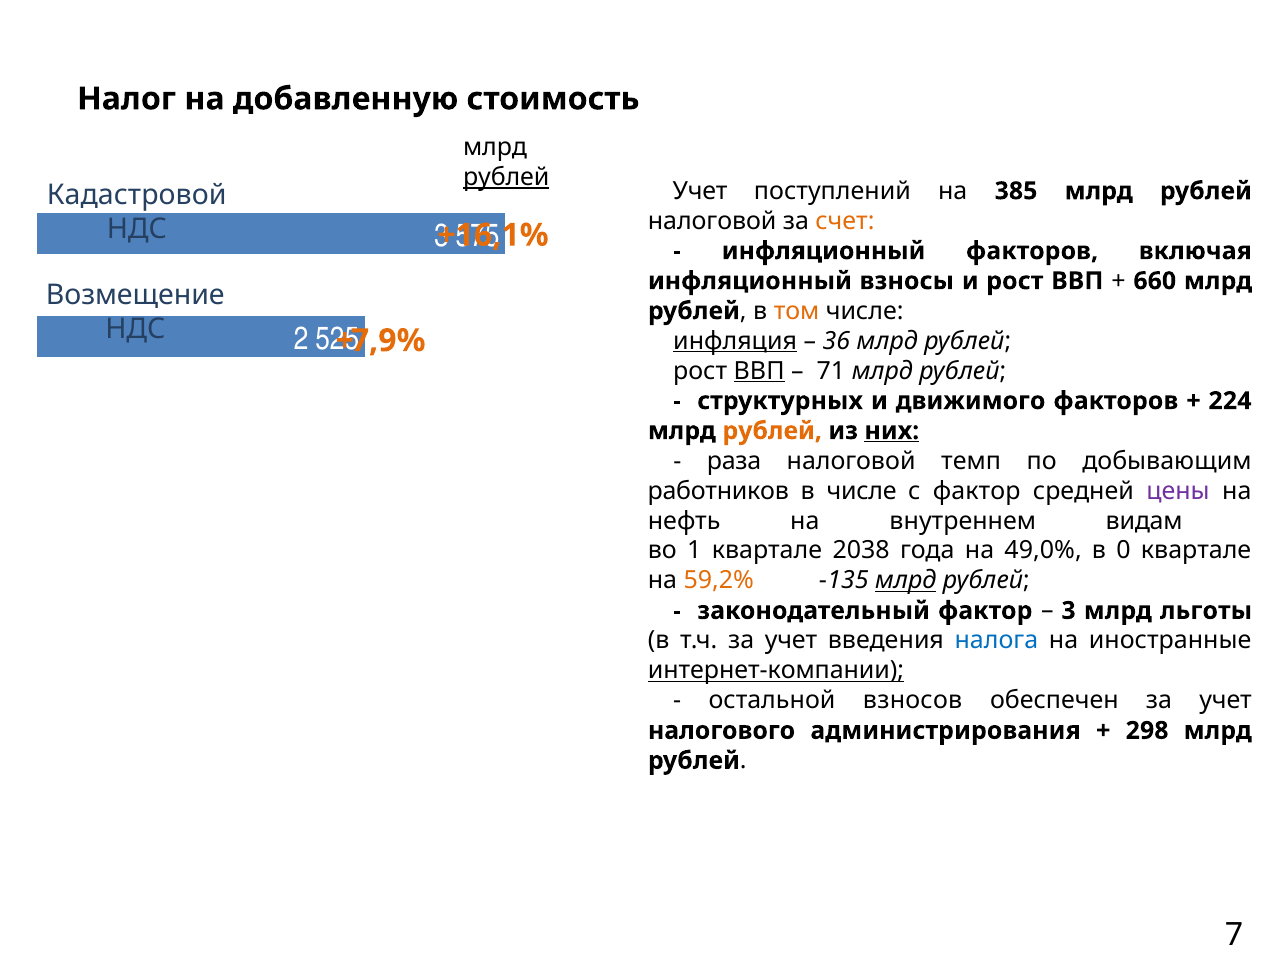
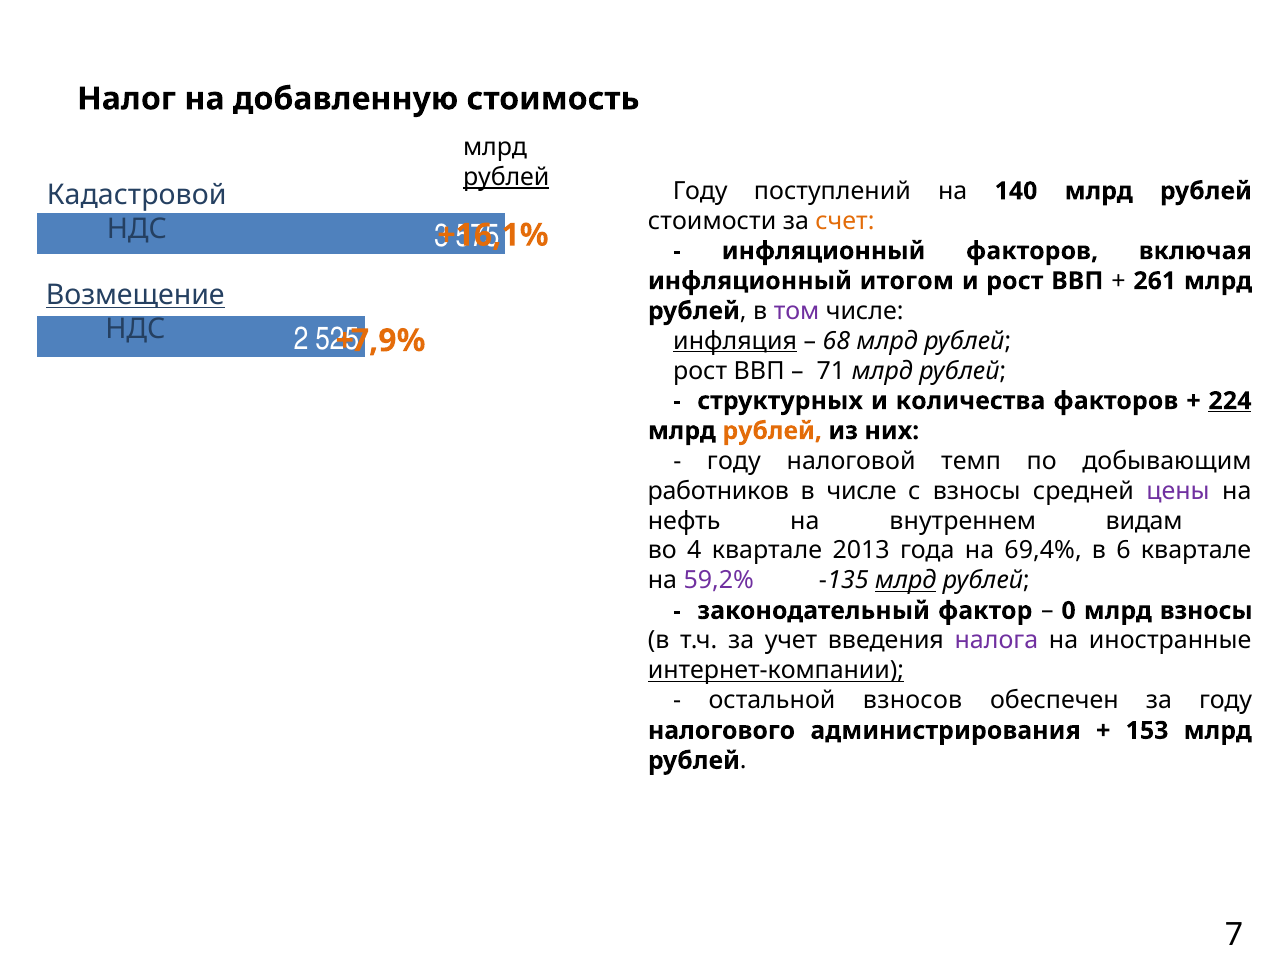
Учет at (700, 191): Учет -> Году
385: 385 -> 140
налоговой at (712, 221): налоговой -> стоимости
взносы: взносы -> итогом
660: 660 -> 261
Возмещение underline: none -> present
том colour: orange -> purple
36: 36 -> 68
ВВП at (759, 371) underline: present -> none
движимого: движимого -> количества
224 underline: none -> present
них underline: present -> none
раза at (734, 461): раза -> году
с фактор: фактор -> взносы
1: 1 -> 4
2038: 2038 -> 2013
49,0%: 49,0% -> 69,4%
0: 0 -> 6
59,2% colour: orange -> purple
3 at (1069, 611): 3 -> 0
млрд льготы: льготы -> взносы
налога colour: blue -> purple
обеспечен за учет: учет -> году
298: 298 -> 153
